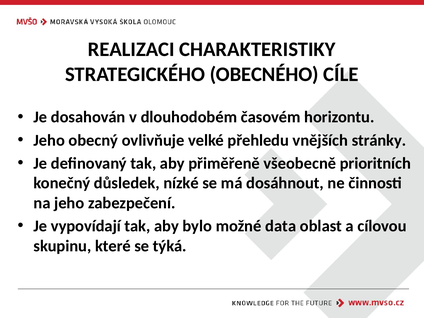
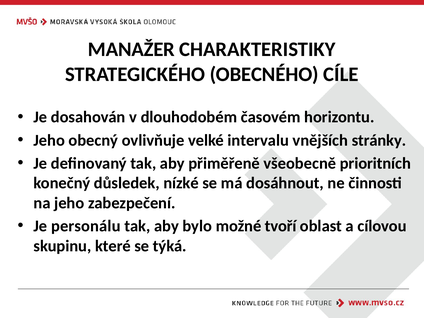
REALIZACI: REALIZACI -> MANAŽER
přehledu: přehledu -> intervalu
vypovídají: vypovídají -> personálu
data: data -> tvoří
